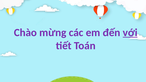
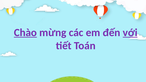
Chào underline: none -> present
